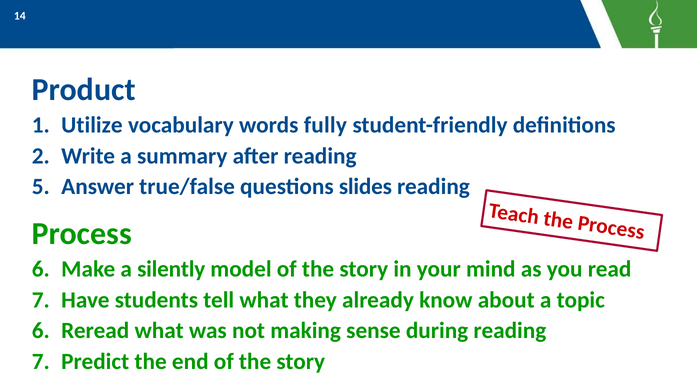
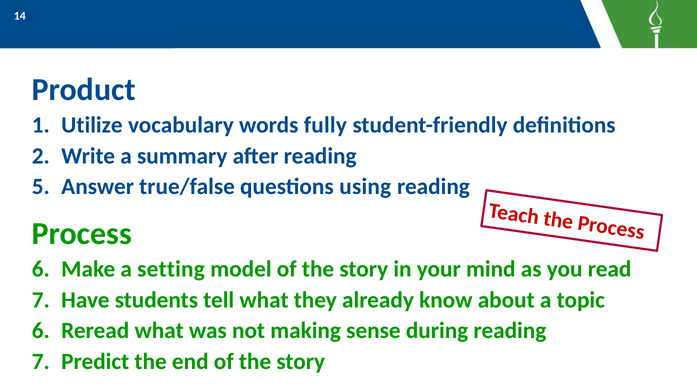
slides: slides -> using
silently: silently -> setting
